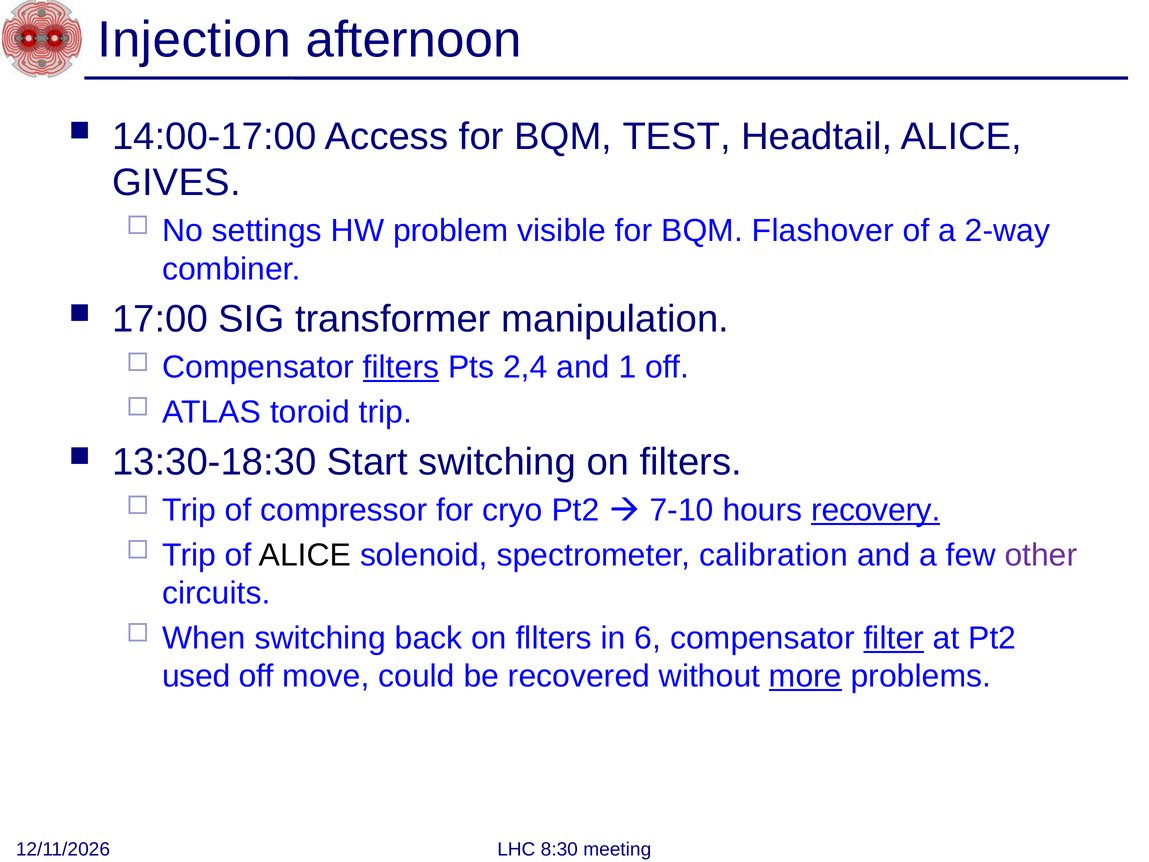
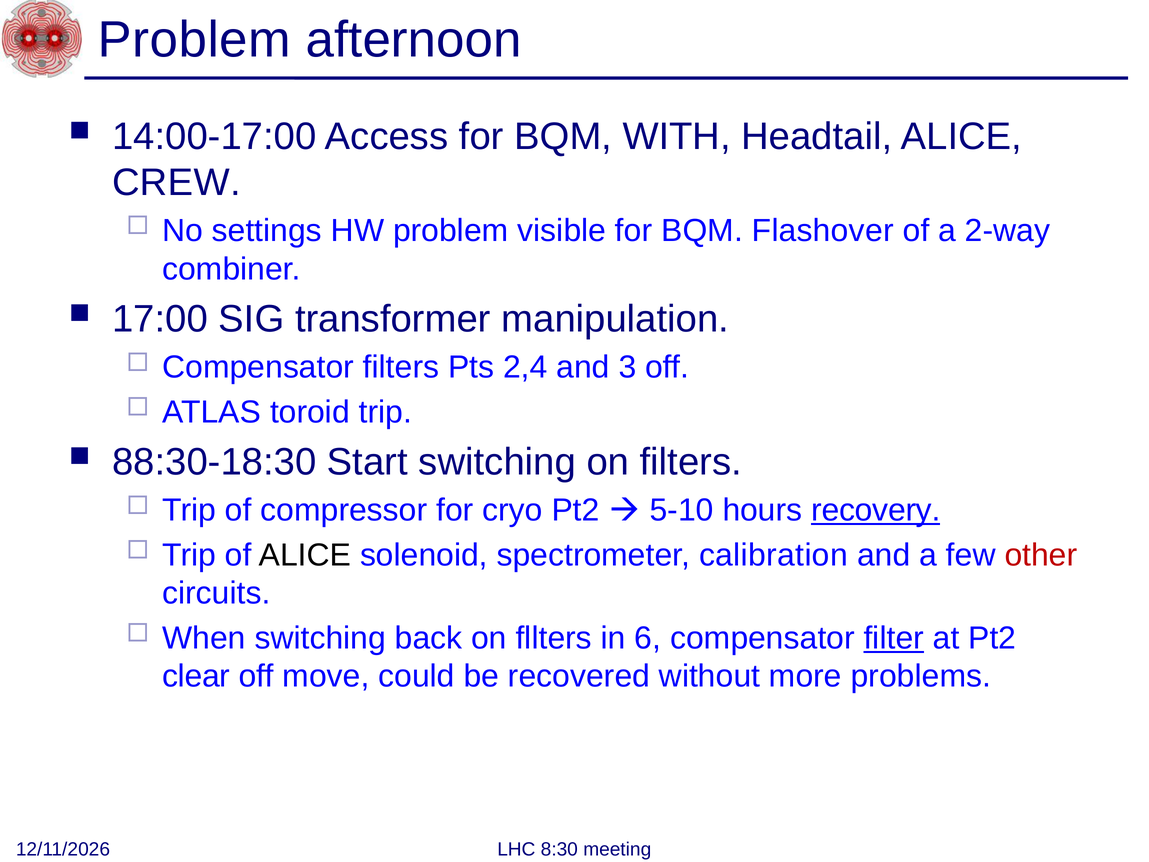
Injection at (194, 40): Injection -> Problem
TEST: TEST -> WITH
GIVES: GIVES -> CREW
filters at (401, 367) underline: present -> none
1: 1 -> 3
13:30-18:30: 13:30-18:30 -> 88:30-18:30
7-10: 7-10 -> 5-10
other colour: purple -> red
used: used -> clear
more underline: present -> none
